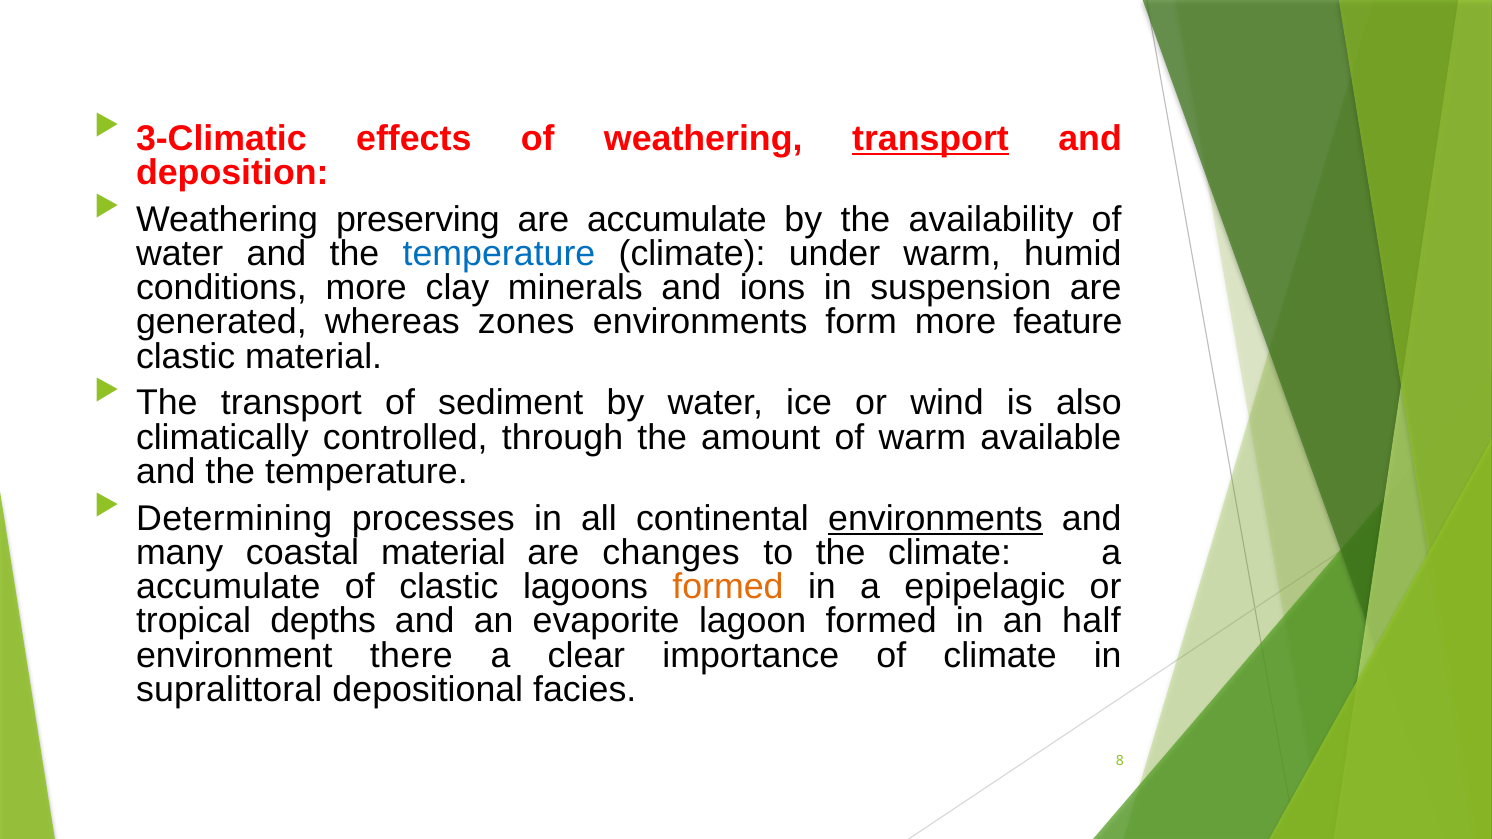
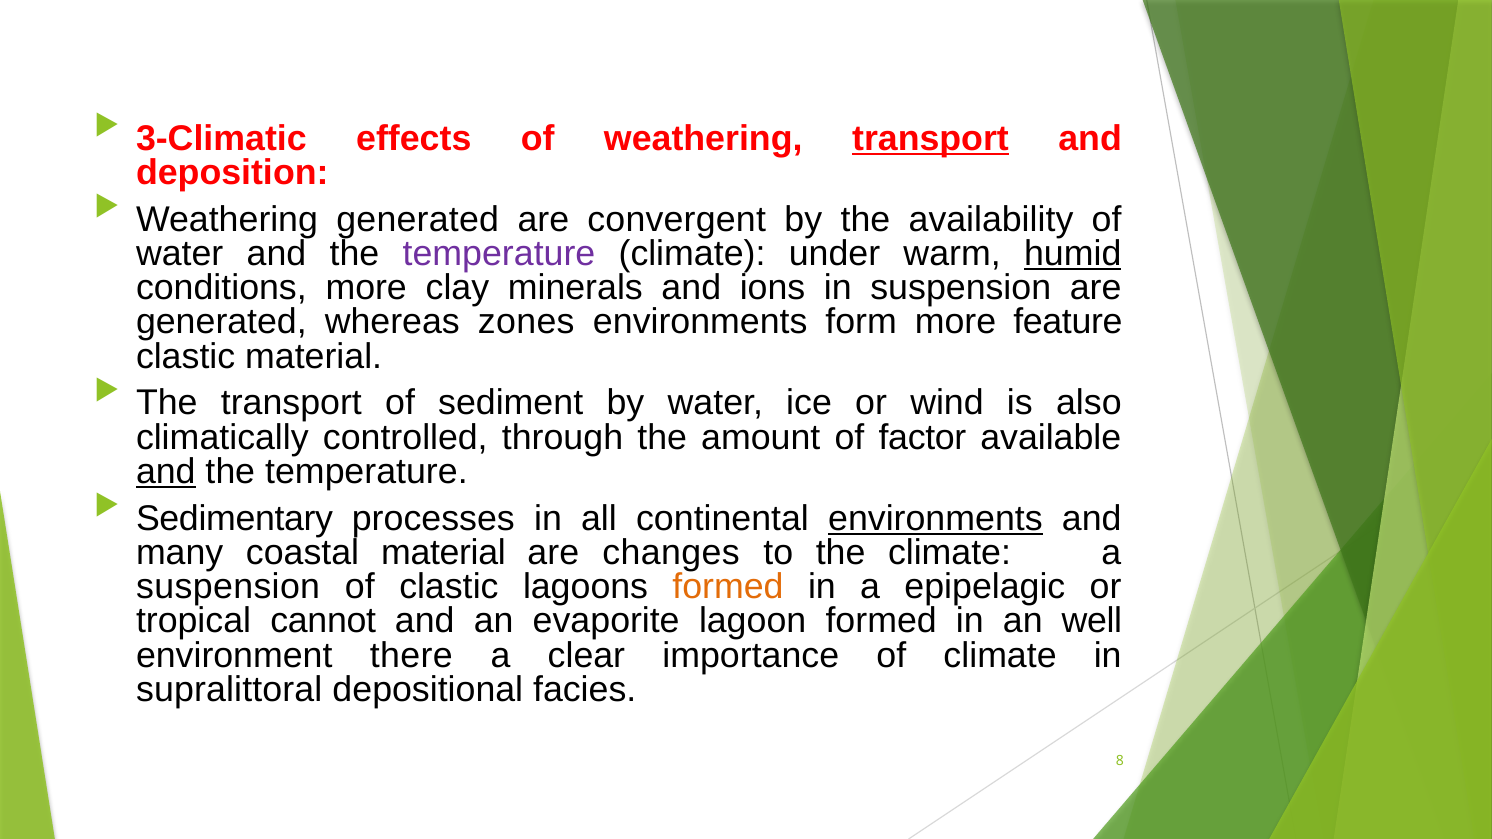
Weathering preserving: preserving -> generated
are accumulate: accumulate -> convergent
temperature at (499, 254) colour: blue -> purple
humid underline: none -> present
of warm: warm -> factor
and at (166, 472) underline: none -> present
Determining: Determining -> Sedimentary
accumulate at (228, 587): accumulate -> suspension
depths: depths -> cannot
half: half -> well
